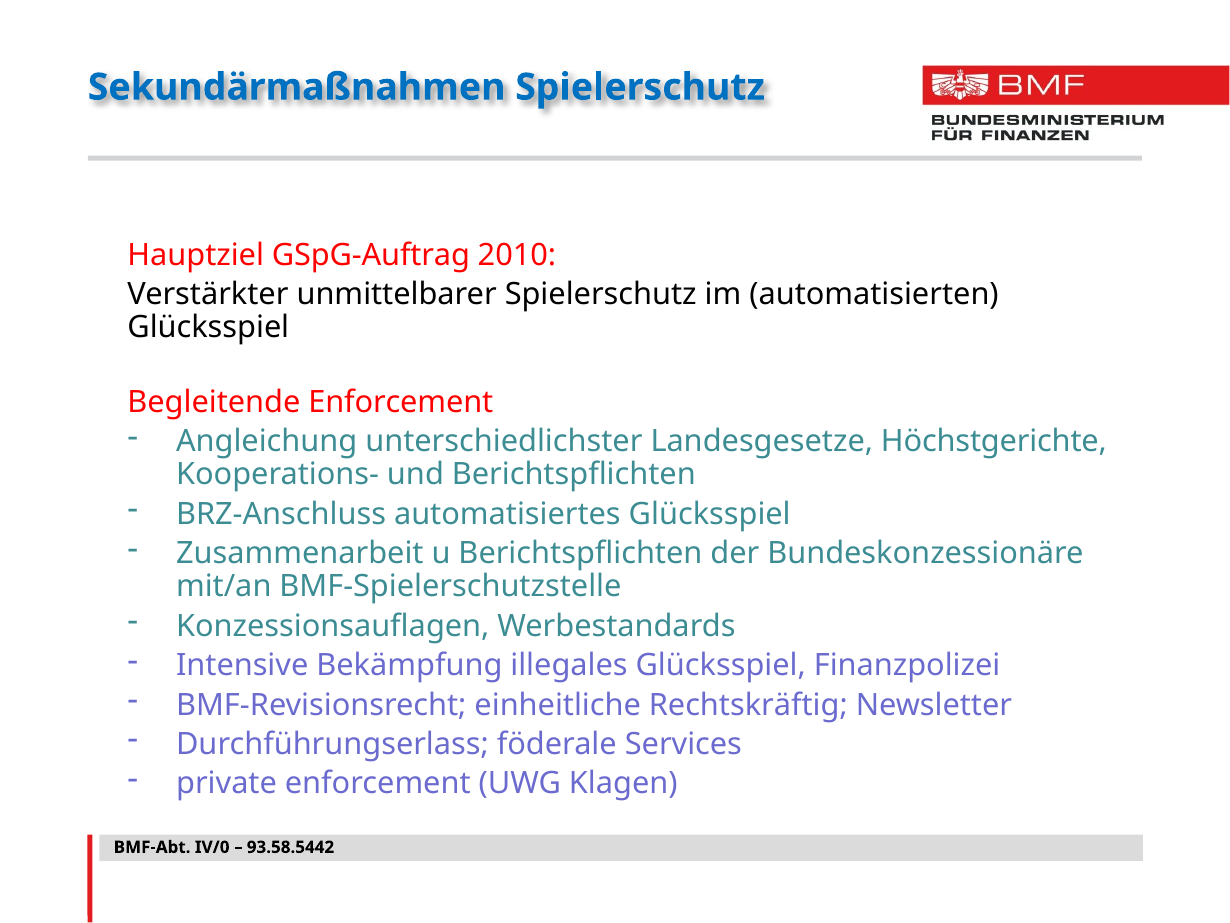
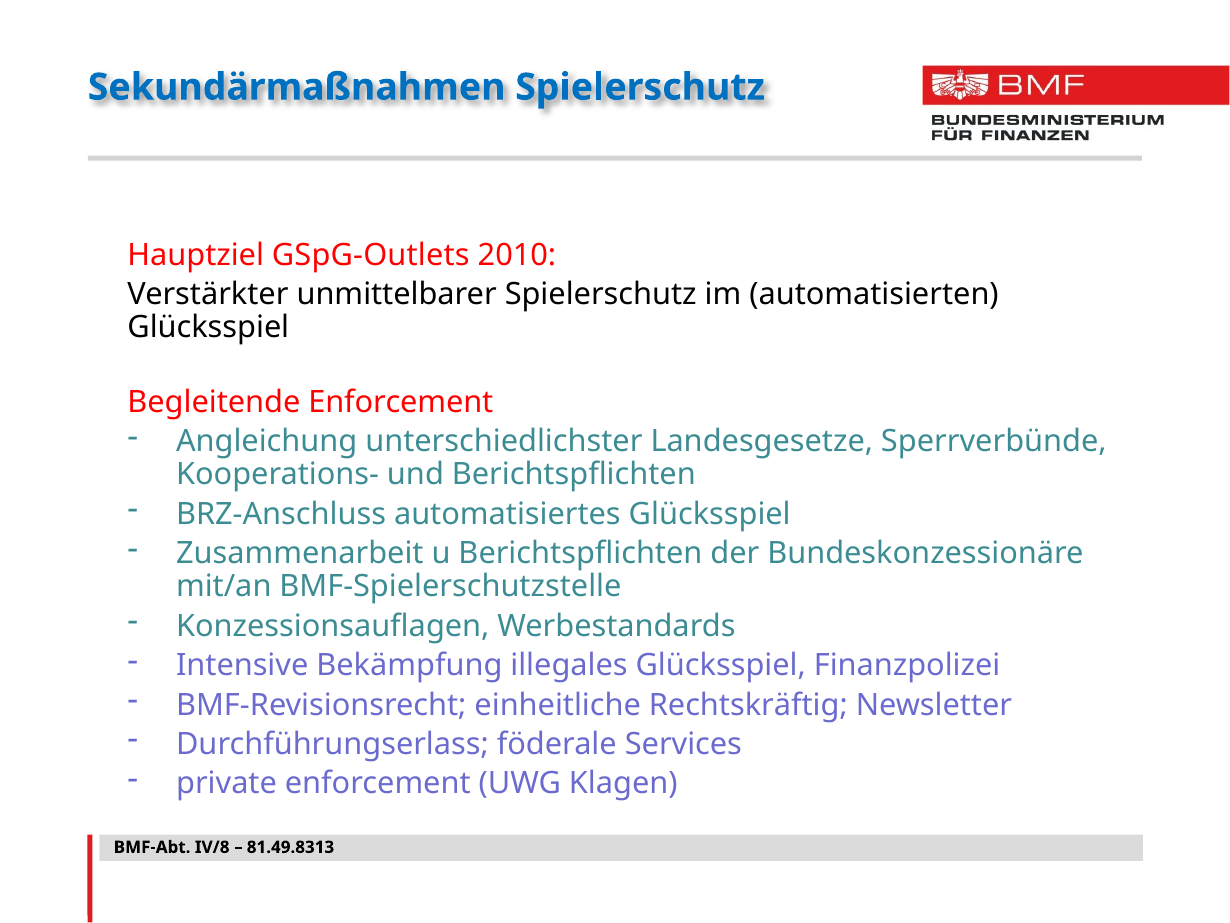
GSpG-Auftrag: GSpG-Auftrag -> GSpG-Outlets
Höchstgerichte: Höchstgerichte -> Sperrverbünde
IV/0: IV/0 -> IV/8
93.58.5442: 93.58.5442 -> 81.49.8313
